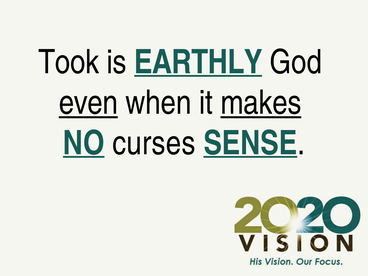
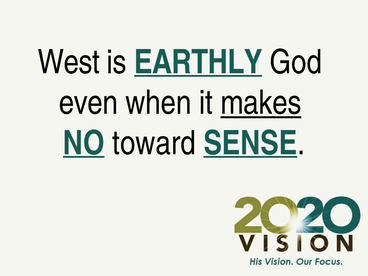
Took: Took -> West
even underline: present -> none
curses: curses -> toward
